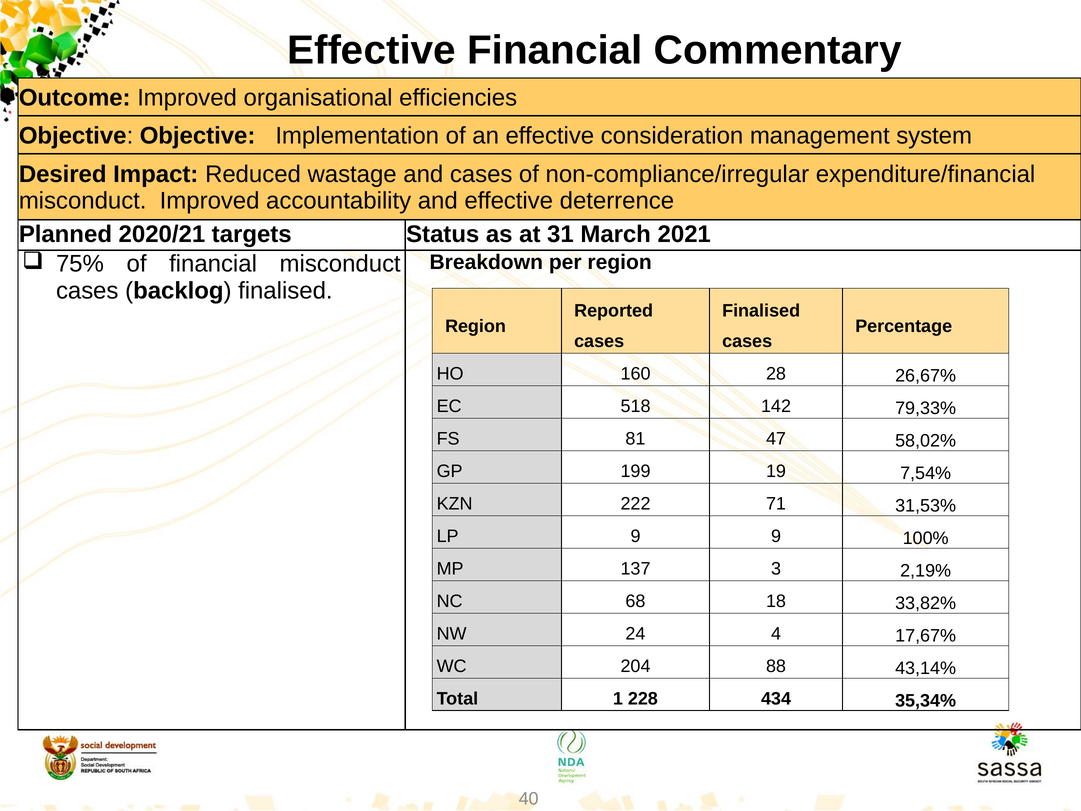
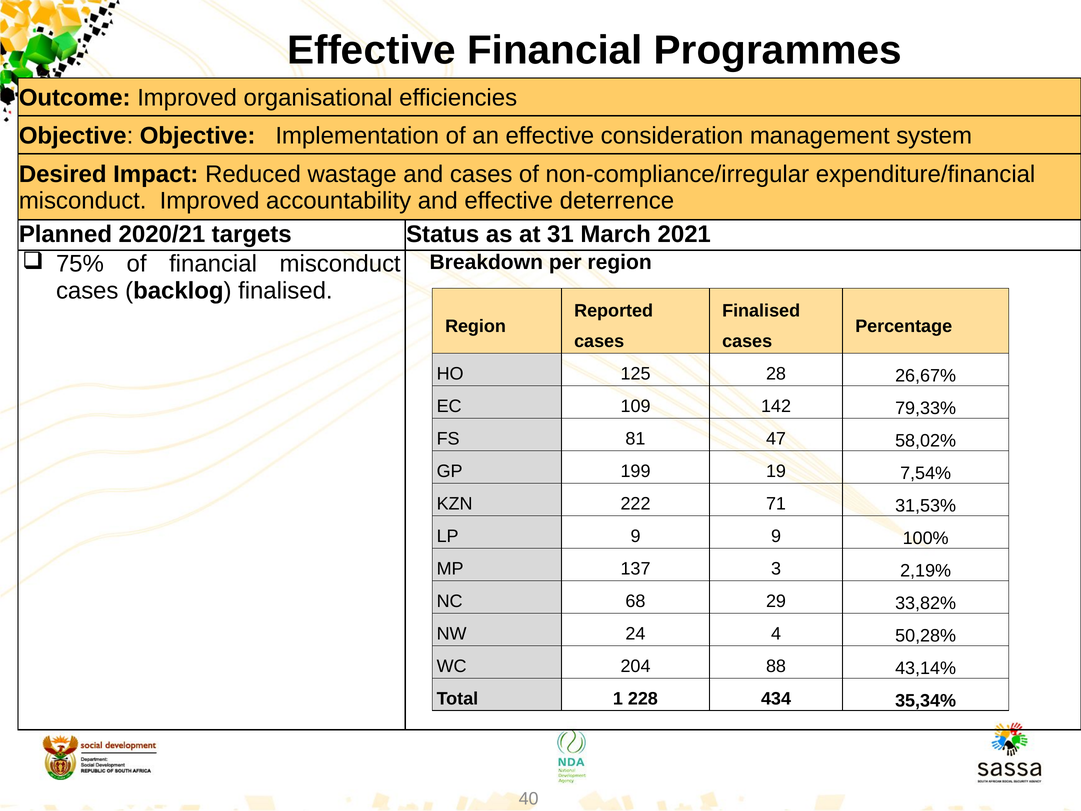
Commentary: Commentary -> Programmes
160: 160 -> 125
518: 518 -> 109
18: 18 -> 29
17,67%: 17,67% -> 50,28%
